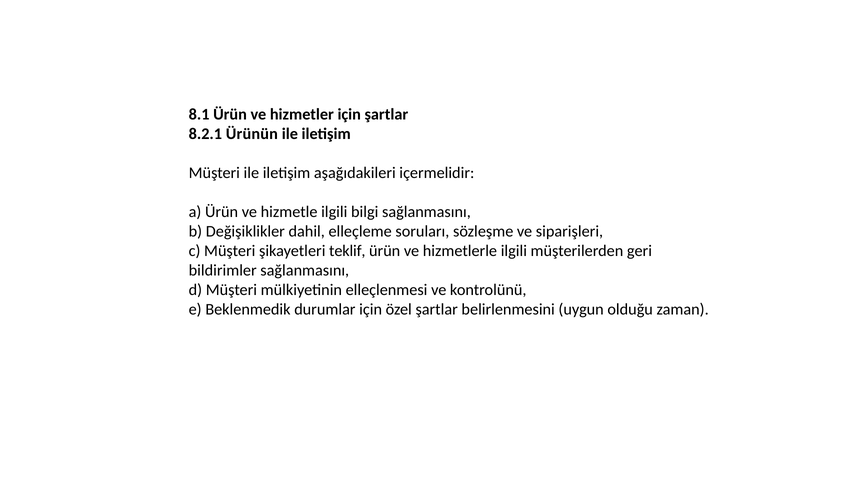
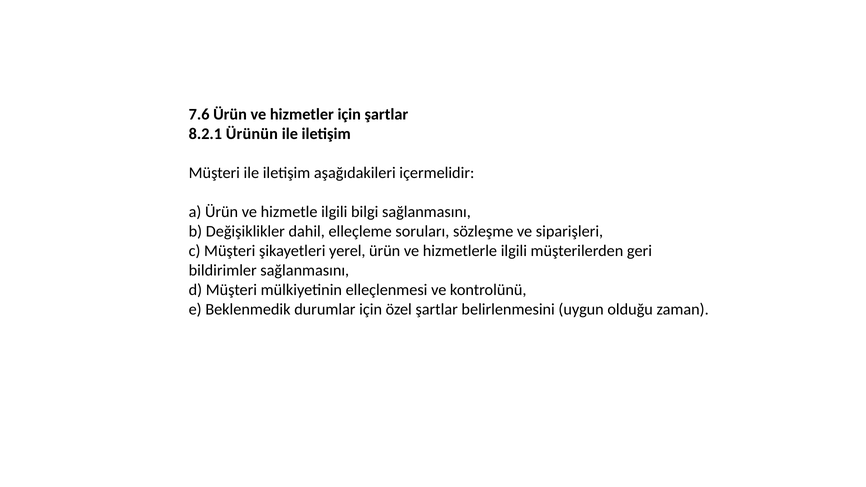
8.1: 8.1 -> 7.6
teklif: teklif -> yerel
